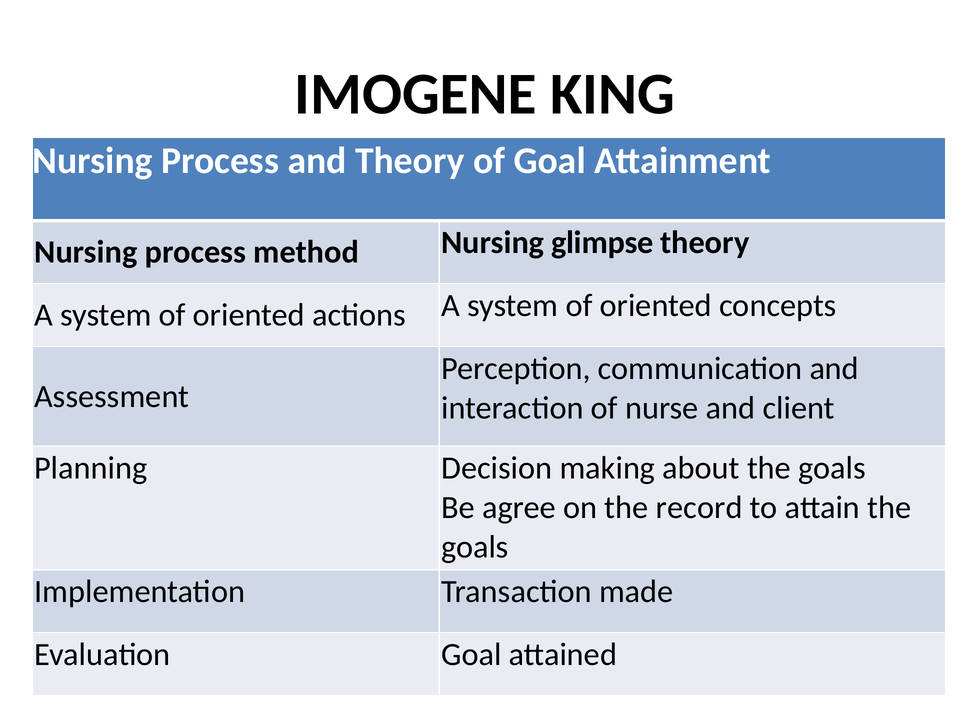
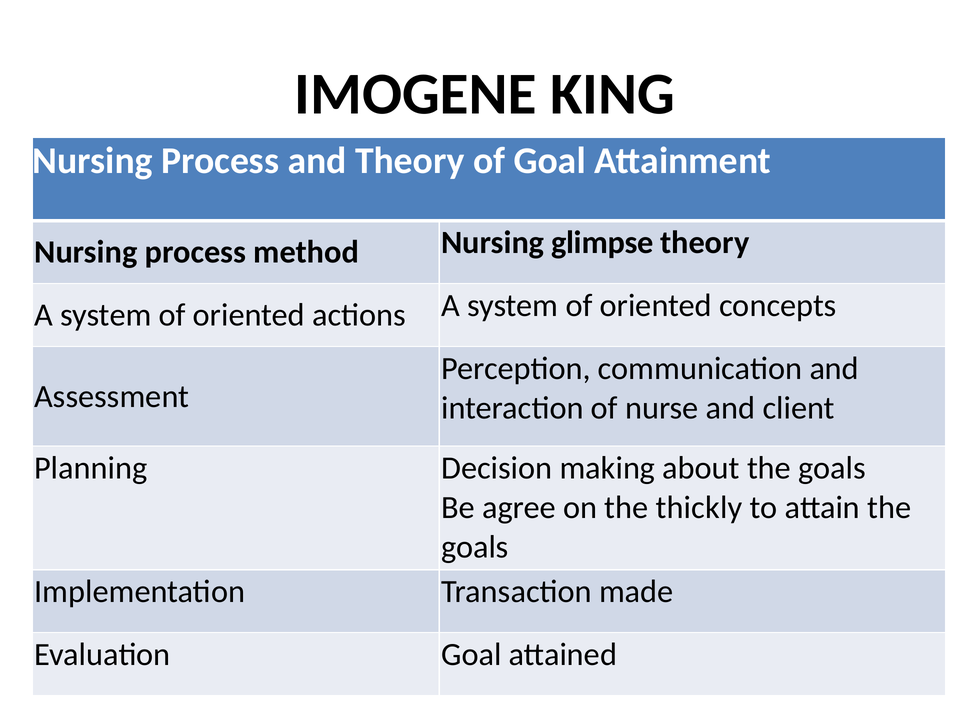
record: record -> thickly
